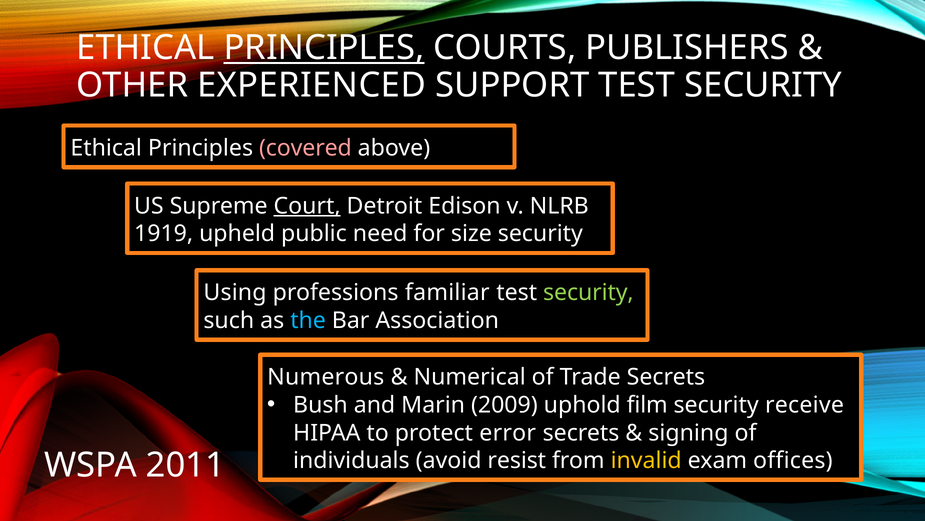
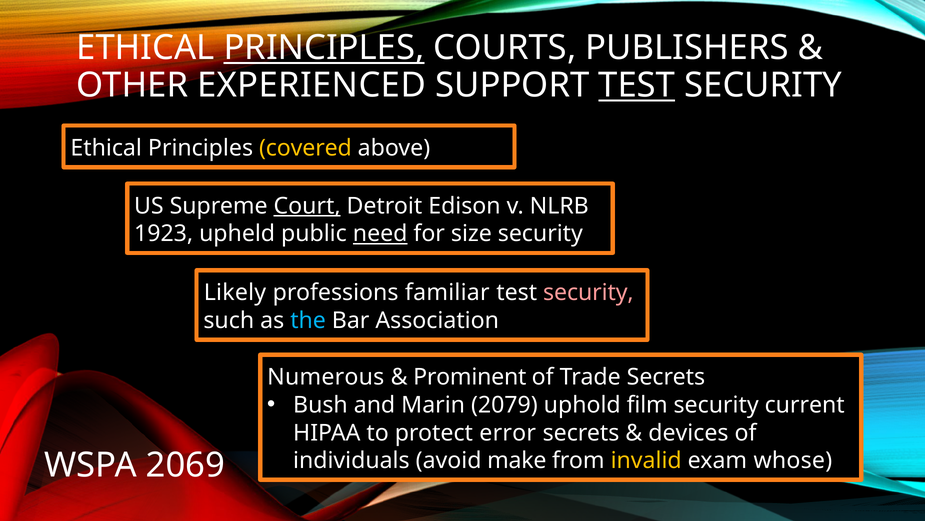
TEST at (637, 85) underline: none -> present
covered colour: pink -> yellow
1919: 1919 -> 1923
need underline: none -> present
Using: Using -> Likely
security at (588, 292) colour: light green -> pink
Numerical: Numerical -> Prominent
2009: 2009 -> 2079
receive: receive -> current
signing: signing -> devices
resist: resist -> make
offices: offices -> whose
2011: 2011 -> 2069
